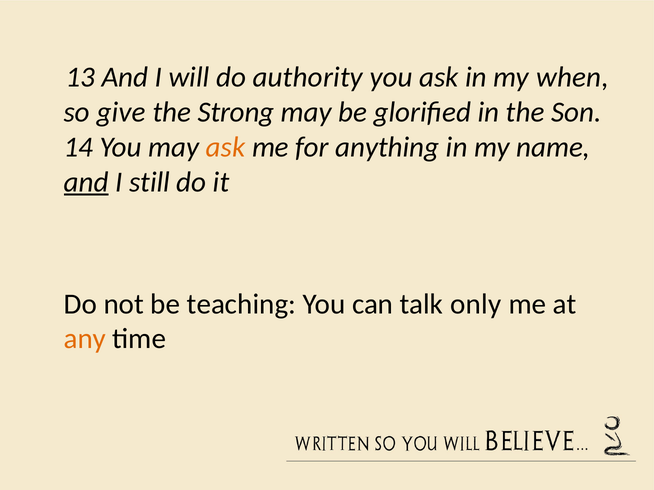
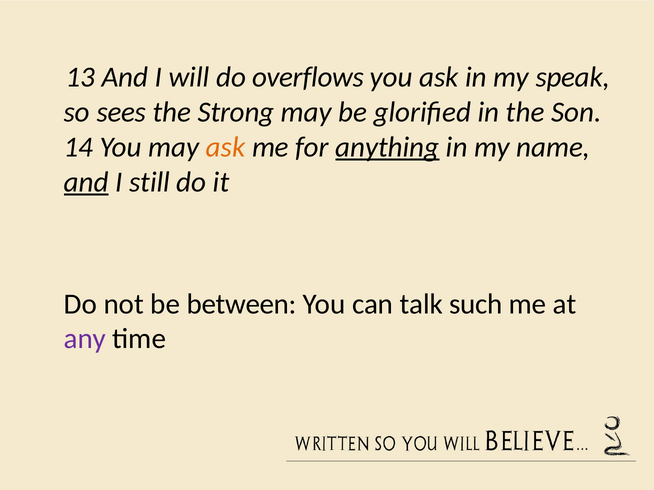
authority: authority -> overflows
when: when -> speak
give: give -> sees
anything underline: none -> present
teaching: teaching -> between
only: only -> such
any colour: orange -> purple
